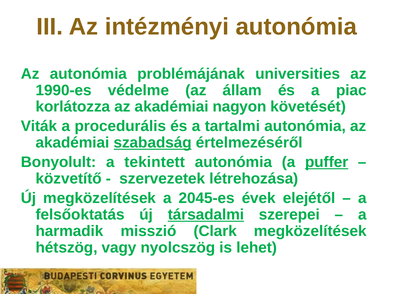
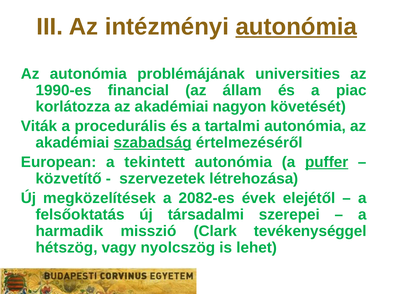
autonómia at (296, 27) underline: none -> present
védelme: védelme -> financial
Bonyolult: Bonyolult -> European
2045-es: 2045-es -> 2082-es
társadalmi underline: present -> none
Clark megközelítések: megközelítések -> tevékenységgel
